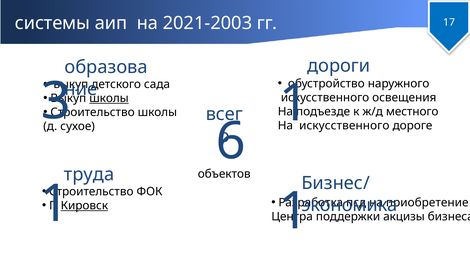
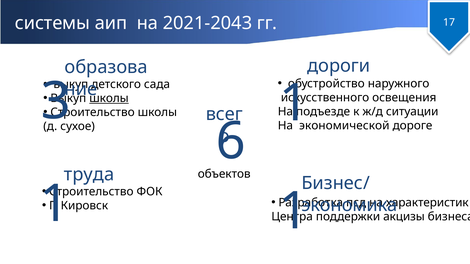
2021-2003: 2021-2003 -> 2021-2043
местного: местного -> ситуации
искусственного at (344, 126): искусственного -> экономической
приобретение: приобретение -> характеристик
Кировск underline: present -> none
